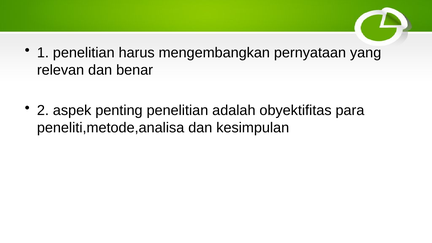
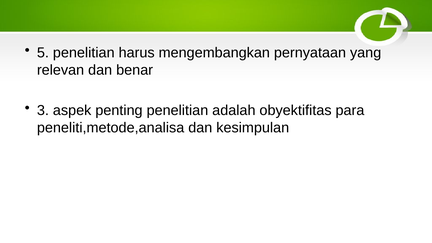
1: 1 -> 5
2: 2 -> 3
